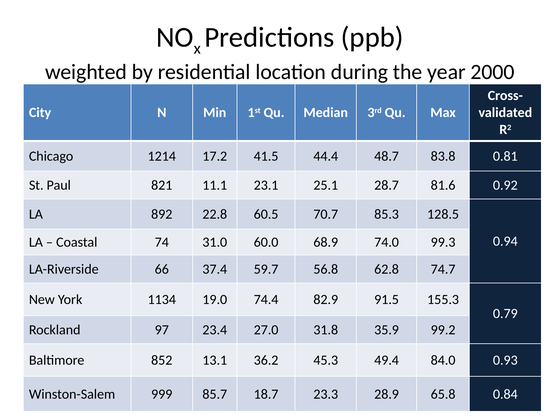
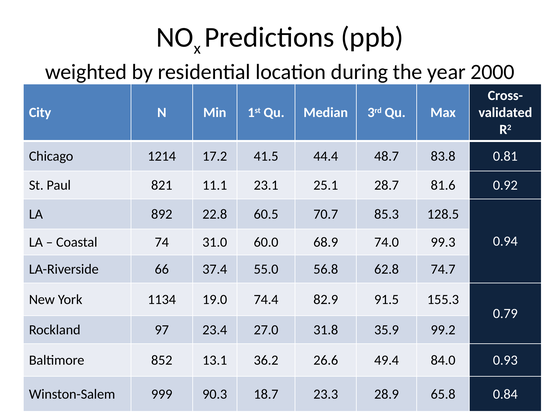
59.7: 59.7 -> 55.0
45.3: 45.3 -> 26.6
85.7: 85.7 -> 90.3
